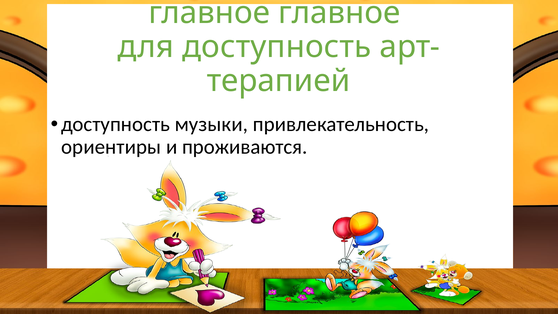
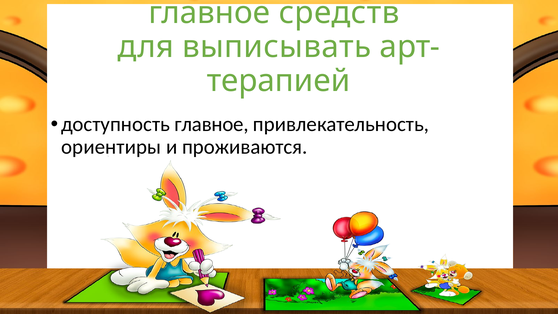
главное главное: главное -> средств
для доступность: доступность -> выписывать
доступность музыки: музыки -> главное
